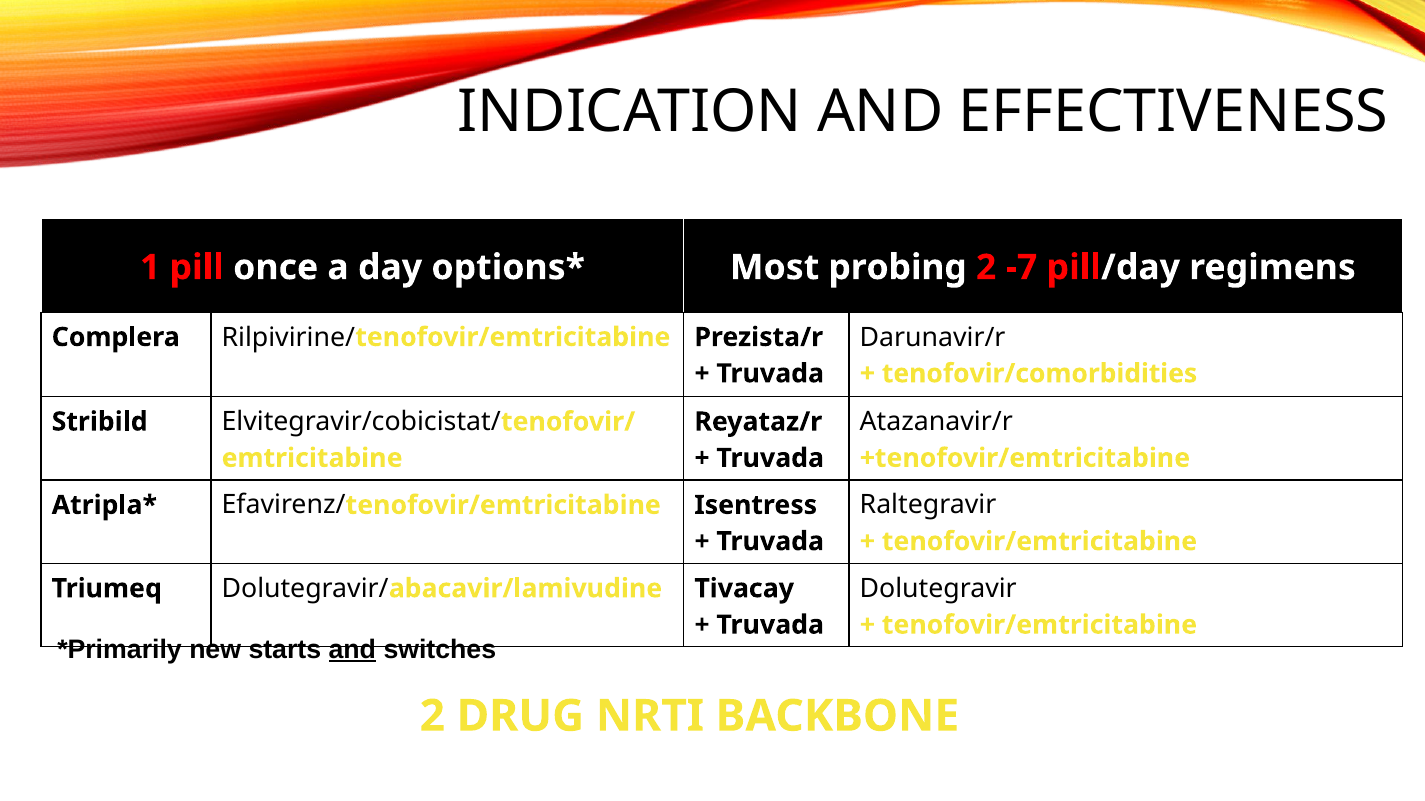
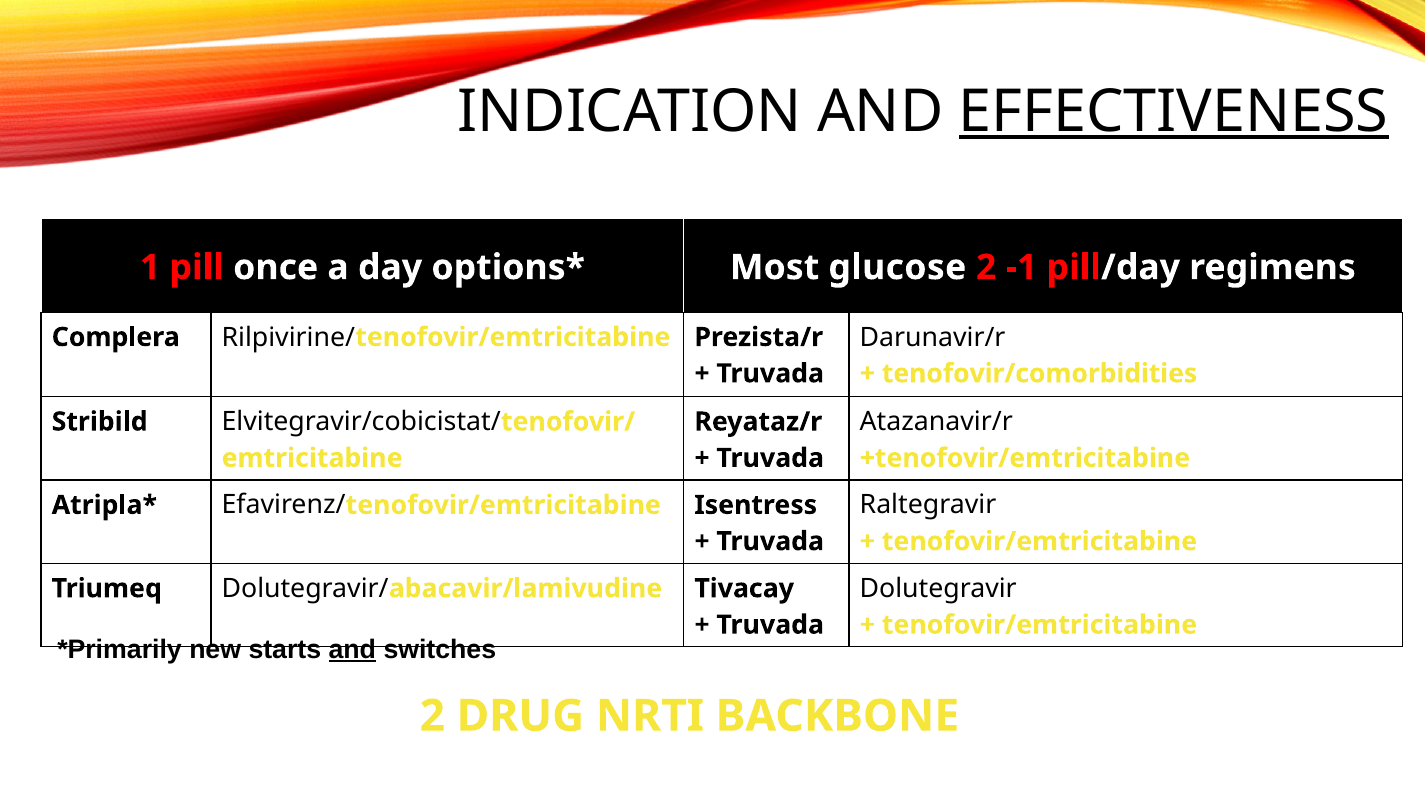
EFFECTIVENESS underline: none -> present
probing: probing -> glucose
-7: -7 -> -1
